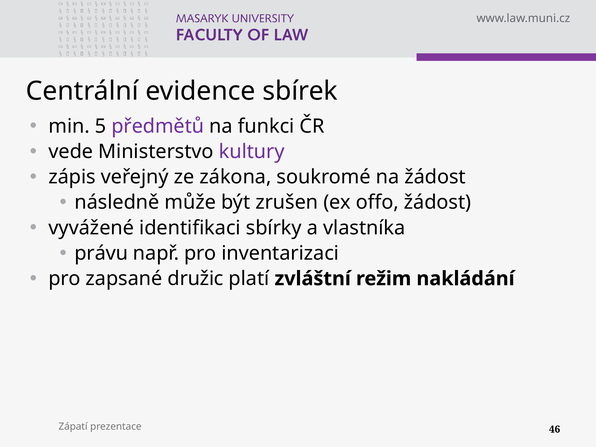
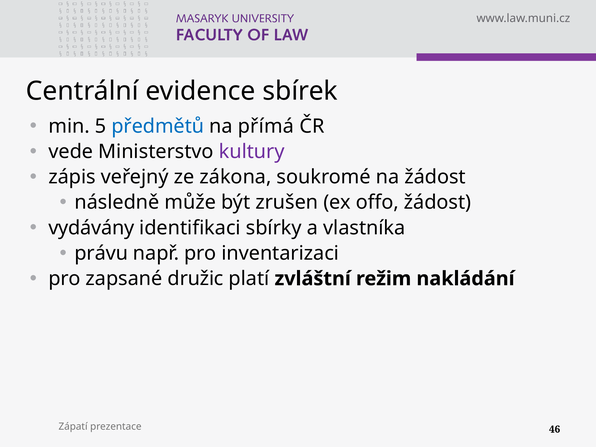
předmětů colour: purple -> blue
funkci: funkci -> přímá
vyvážené: vyvážené -> vydávány
